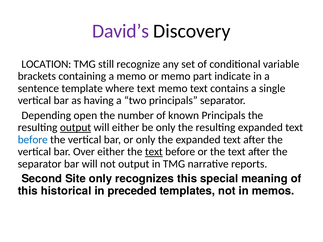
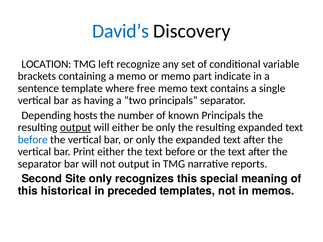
David’s colour: purple -> blue
still: still -> left
where text: text -> free
open: open -> hosts
Over: Over -> Print
text at (154, 152) underline: present -> none
